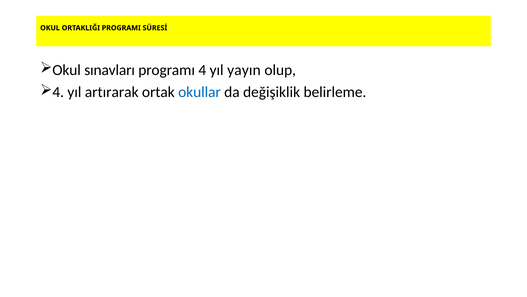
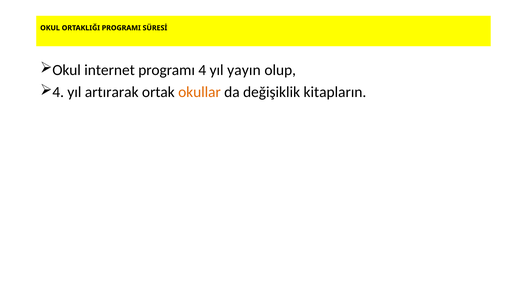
sınavları: sınavları -> internet
okullar colour: blue -> orange
belirleme: belirleme -> kitapların
